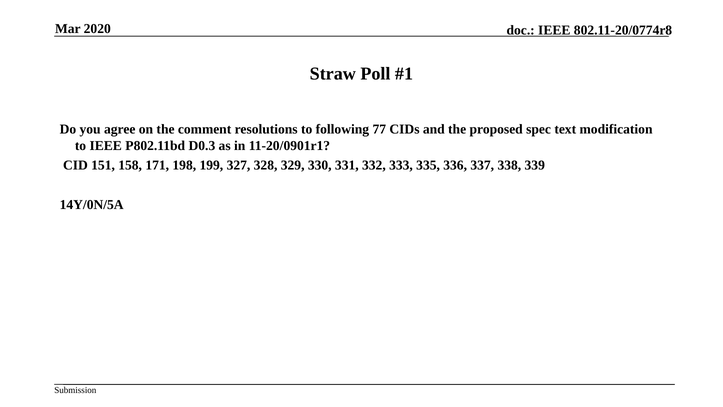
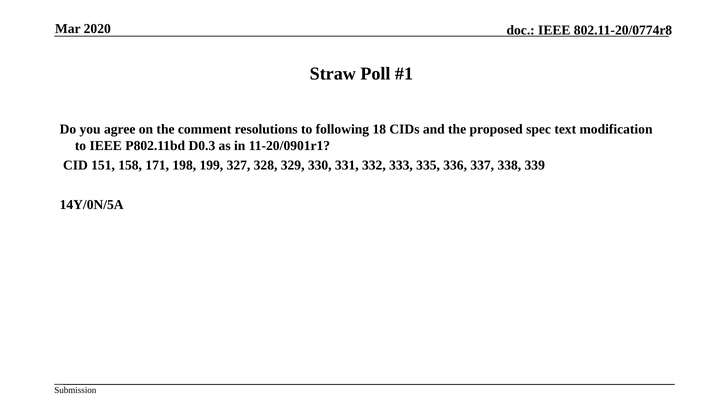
77: 77 -> 18
